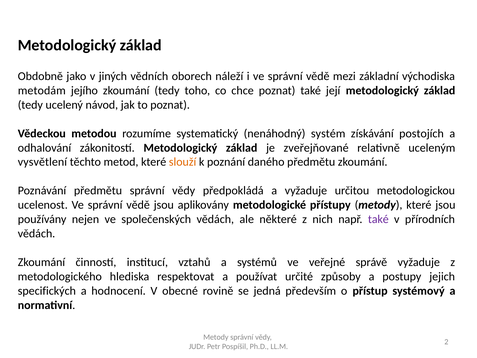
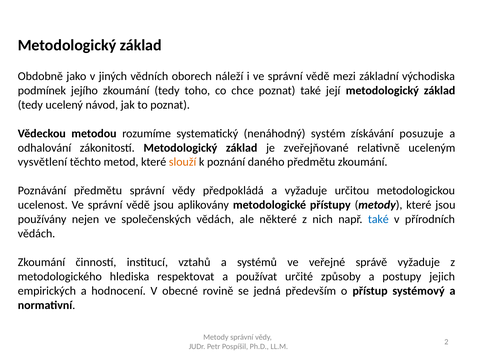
metodám: metodám -> podmínek
postojích: postojích -> posuzuje
také at (378, 219) colour: purple -> blue
specifických: specifických -> empirických
